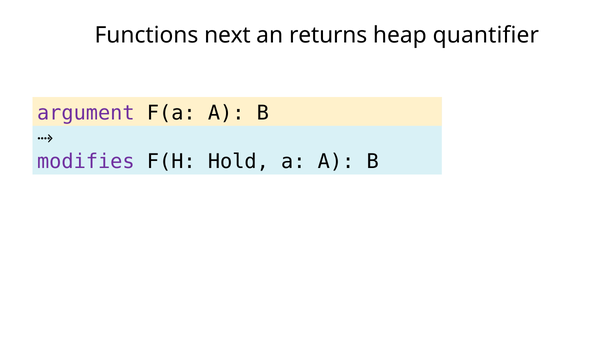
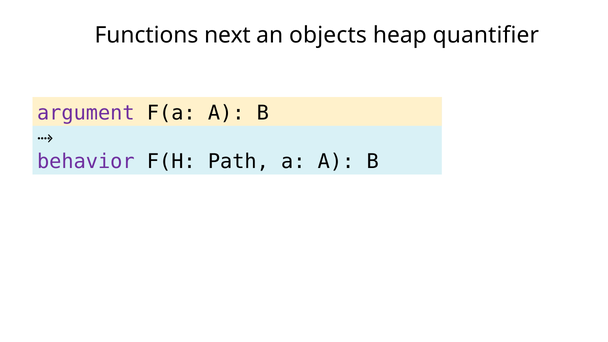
returns: returns -> objects
modifies: modifies -> behavior
Hold: Hold -> Path
